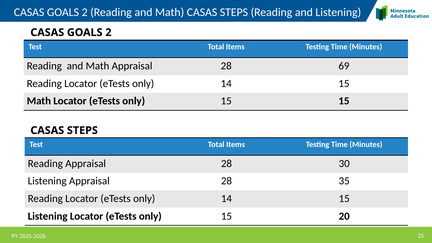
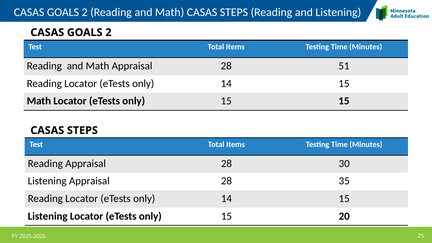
69: 69 -> 51
